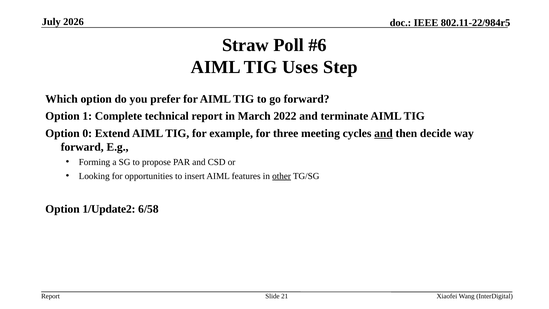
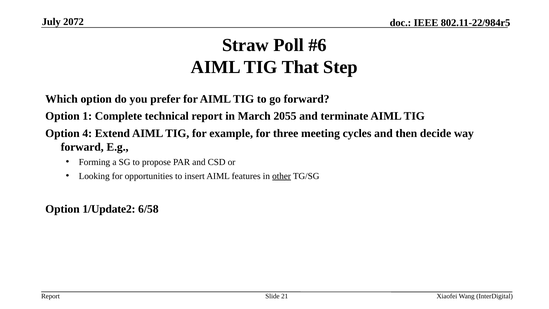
2026: 2026 -> 2072
Uses: Uses -> That
2022: 2022 -> 2055
0: 0 -> 4
and at (383, 133) underline: present -> none
